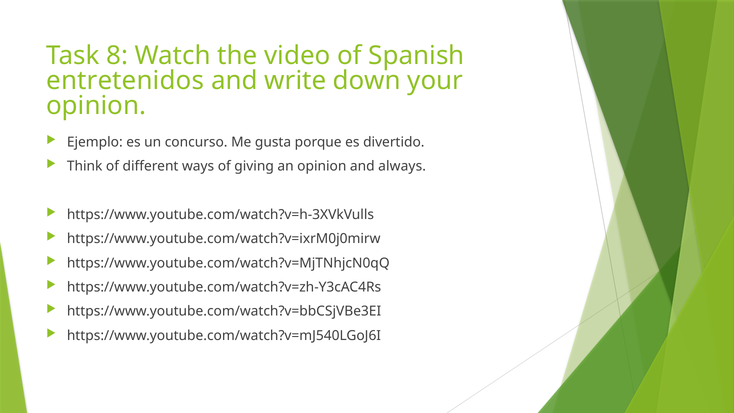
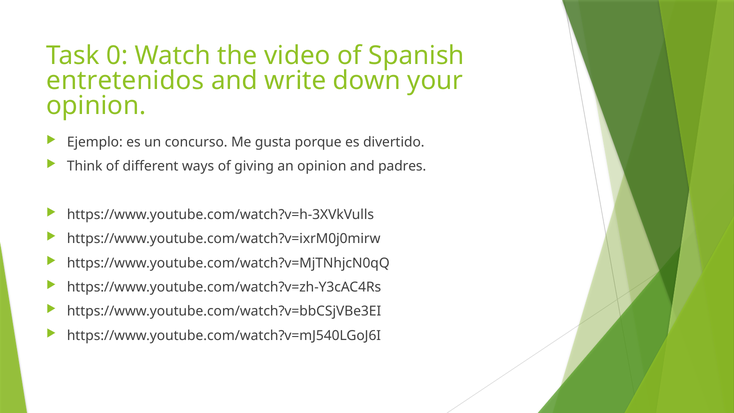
8: 8 -> 0
always: always -> padres
